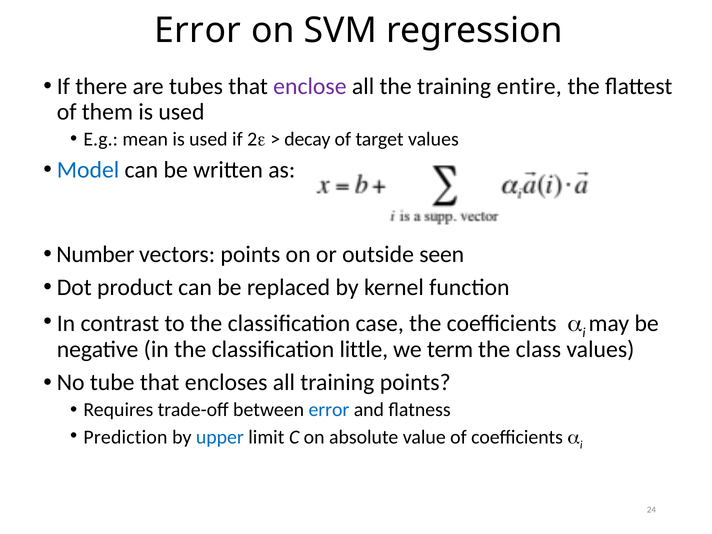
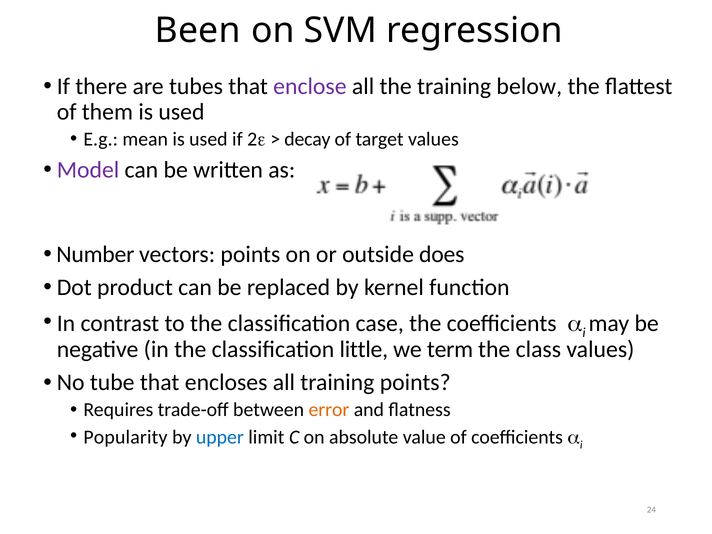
Error at (198, 30): Error -> Been
entire: entire -> below
Model colour: blue -> purple
seen: seen -> does
error at (329, 410) colour: blue -> orange
Prediction: Prediction -> Popularity
